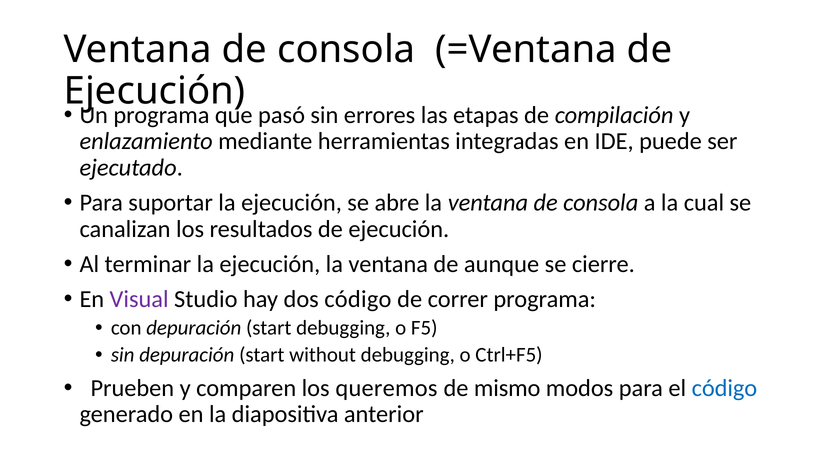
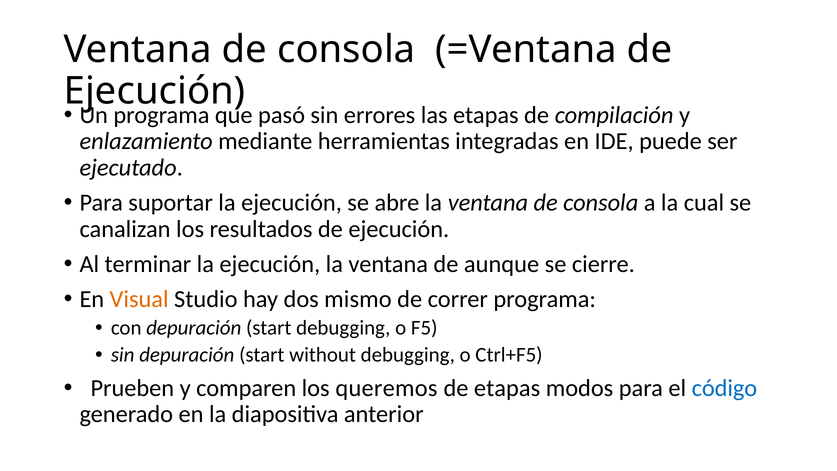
Visual colour: purple -> orange
dos código: código -> mismo
de mismo: mismo -> etapas
